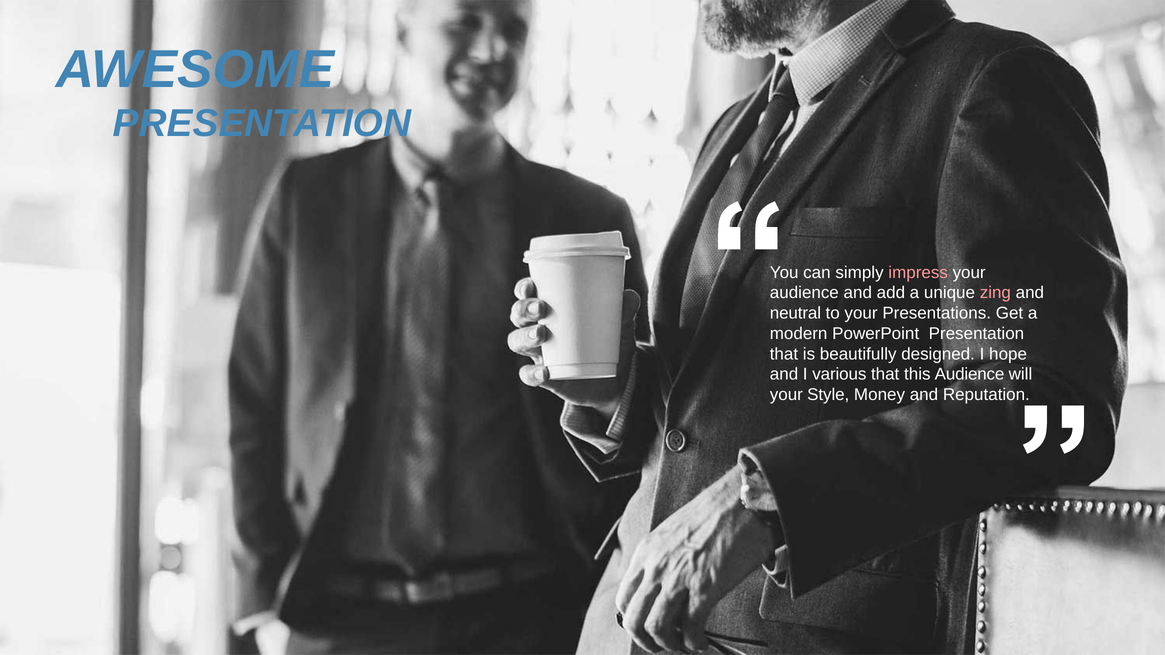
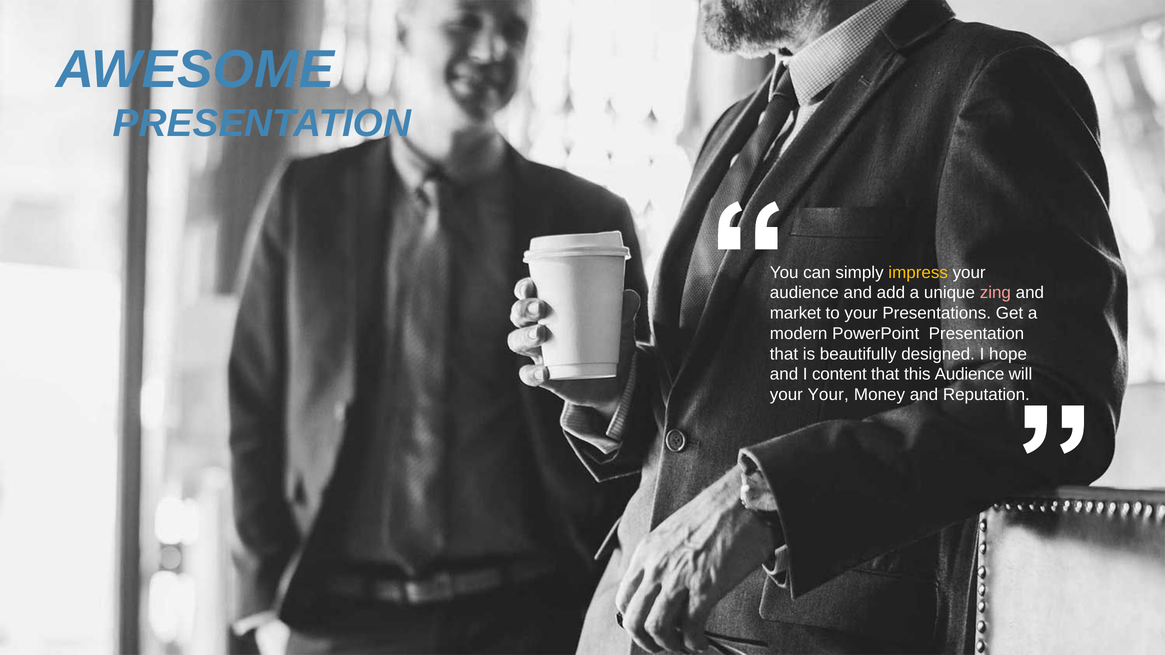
impress colour: pink -> yellow
neutral: neutral -> market
various: various -> content
your Style: Style -> Your
